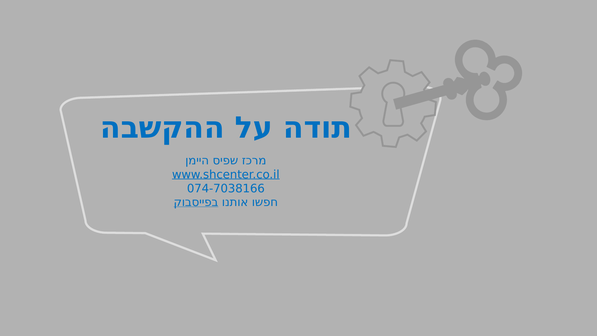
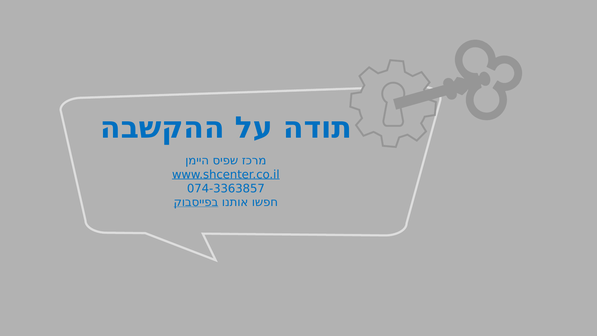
074-7038166: 074-7038166 -> 074-3363857
